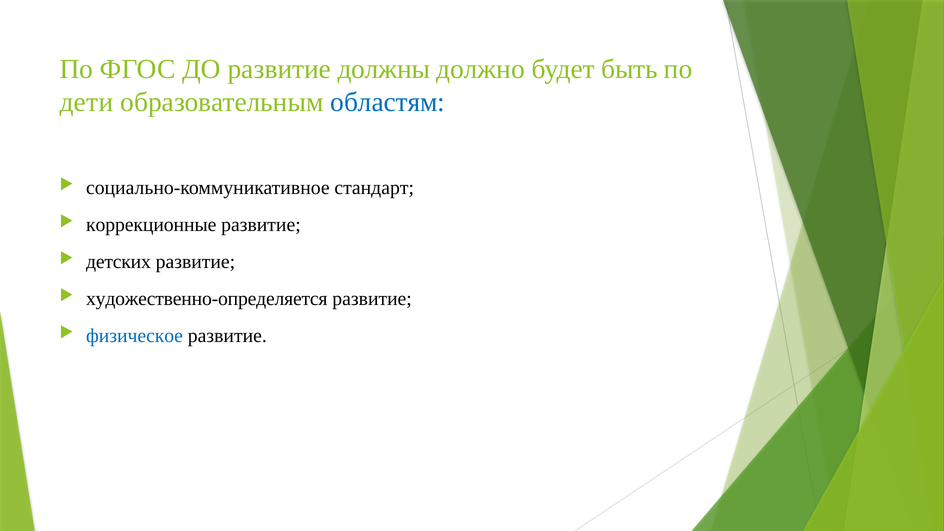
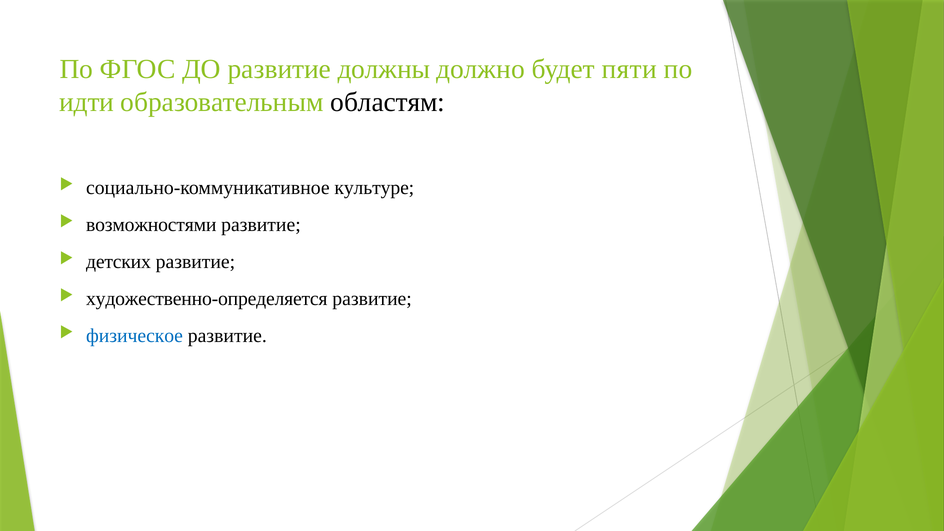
быть: быть -> пяти
дети: дети -> идти
областям colour: blue -> black
стандарт: стандарт -> культуре
коррекционные: коррекционные -> возможностями
